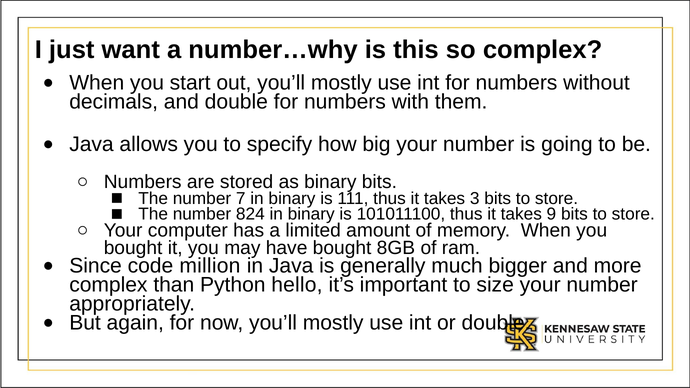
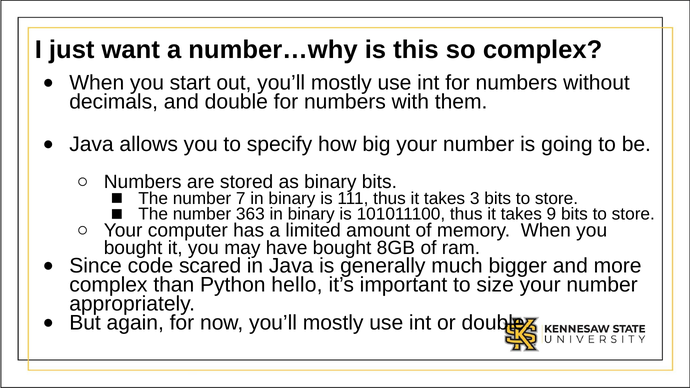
824: 824 -> 363
million: million -> scared
